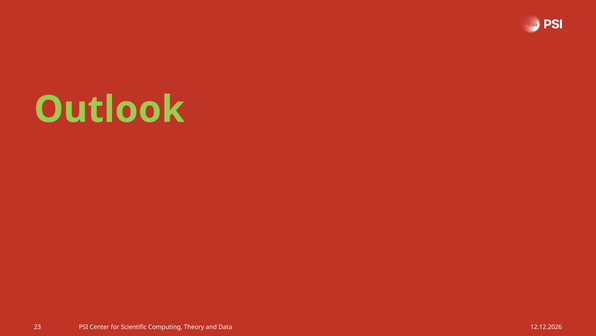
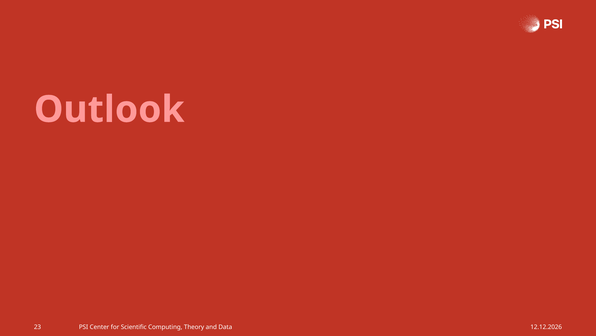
Outlook colour: light green -> pink
